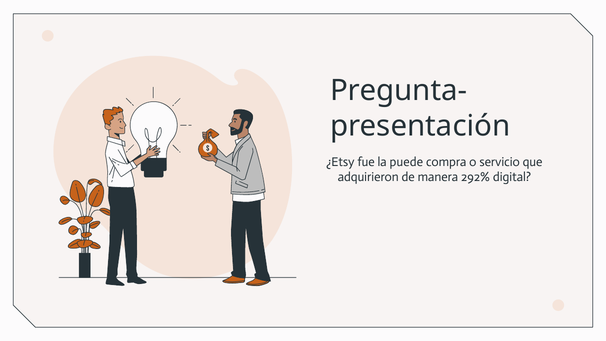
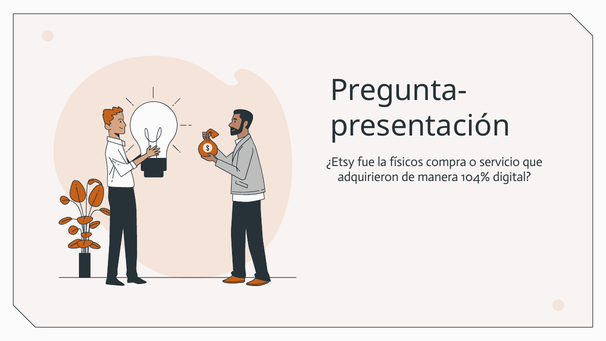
puede: puede -> físicos
292%: 292% -> 104%
